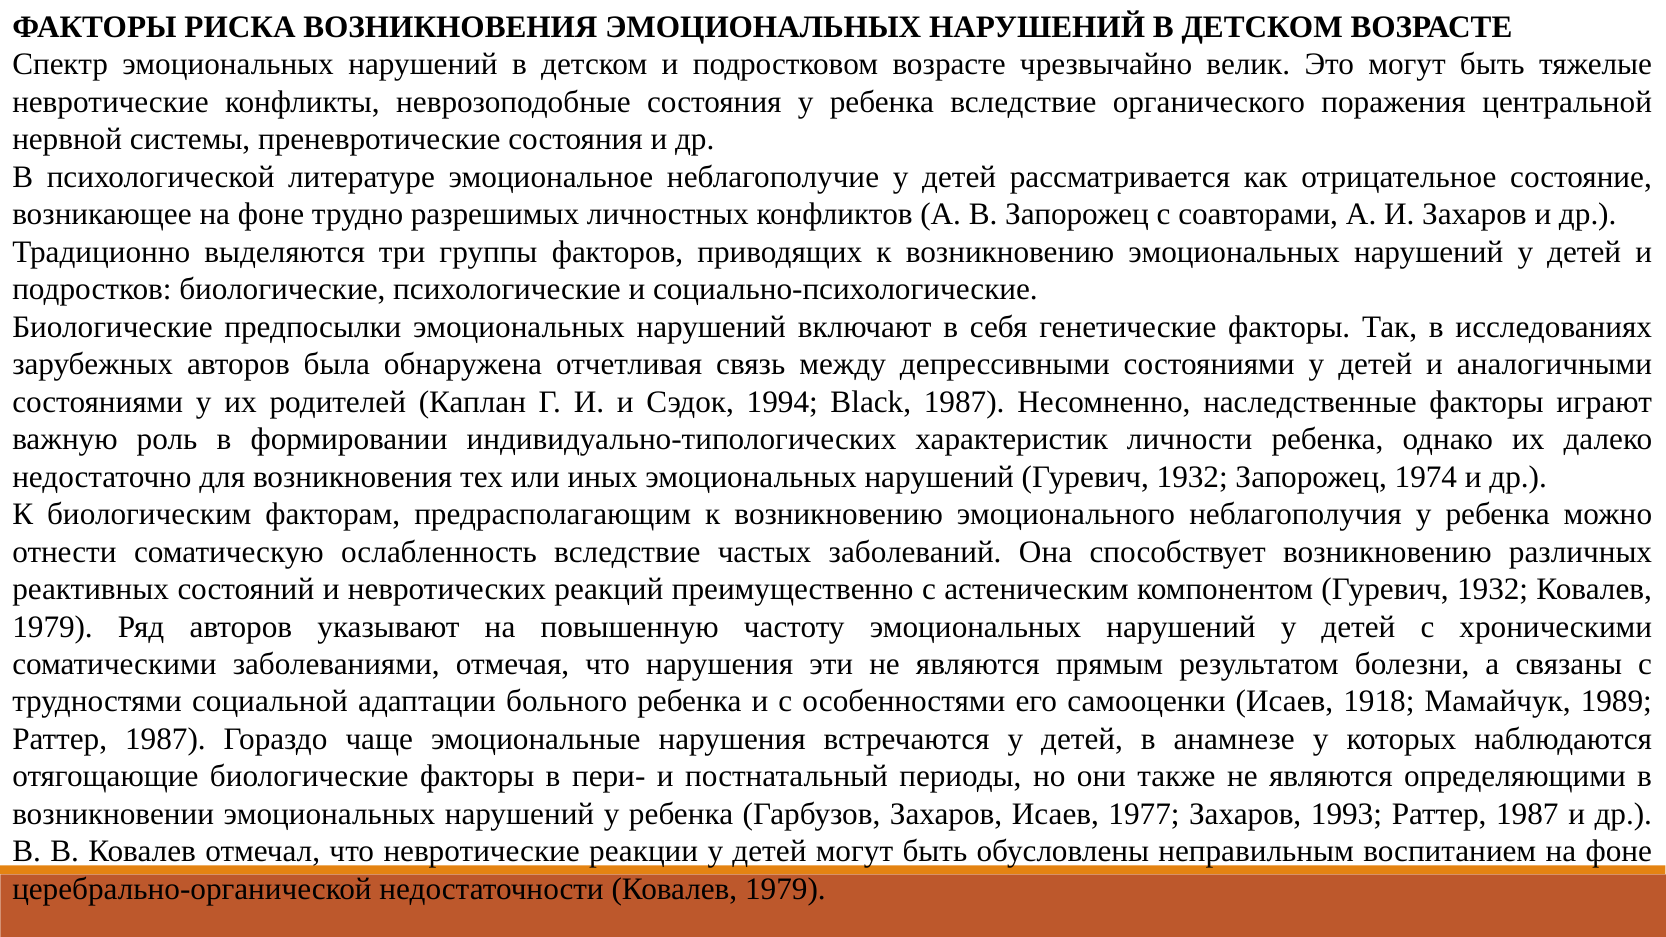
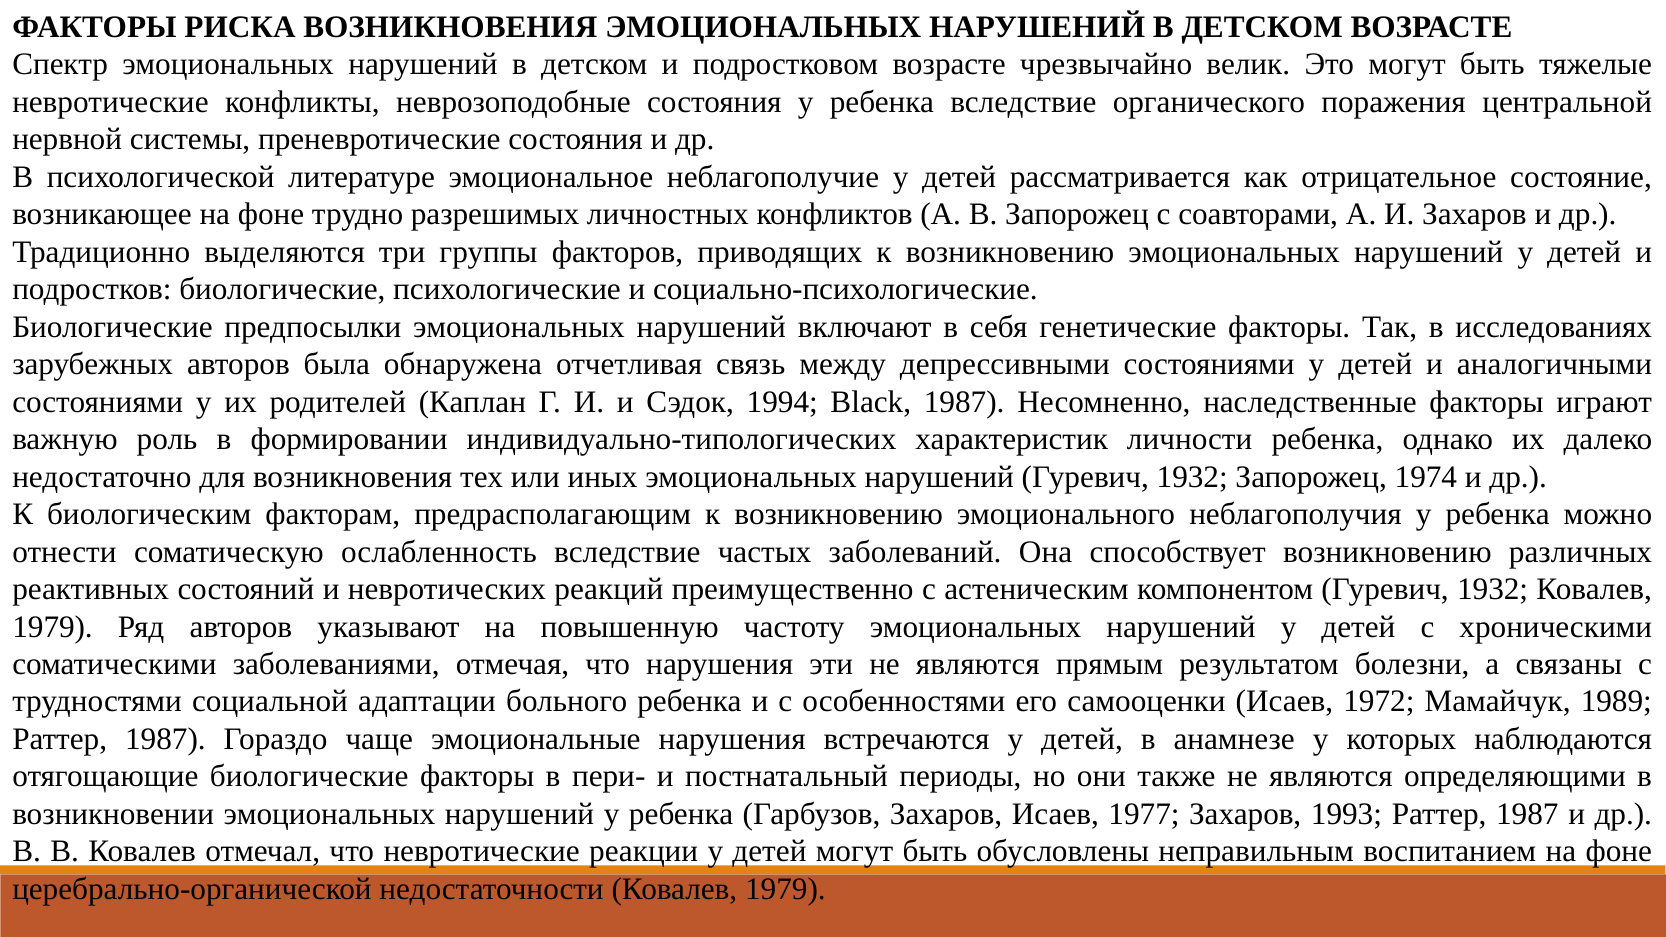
1918: 1918 -> 1972
